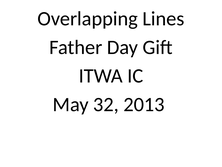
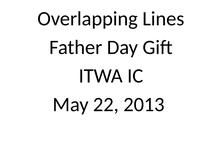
32: 32 -> 22
